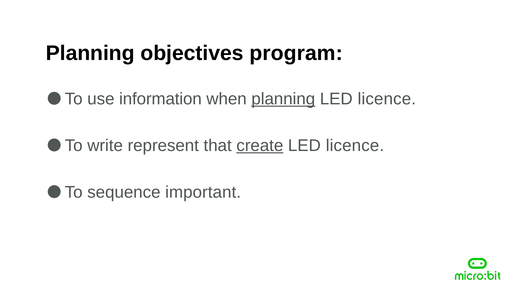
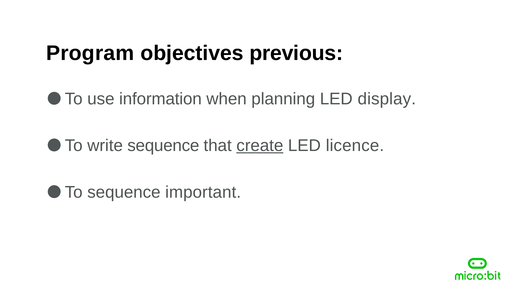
Planning at (90, 53): Planning -> Program
program: program -> previous
planning at (283, 99) underline: present -> none
licence at (387, 99): licence -> display
write represent: represent -> sequence
